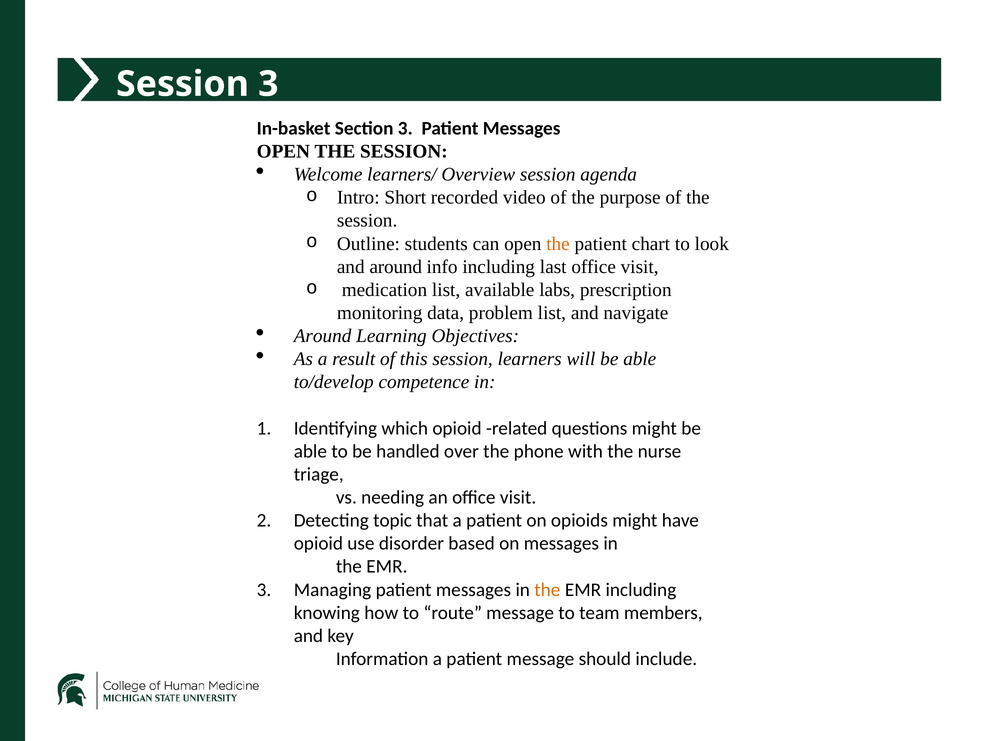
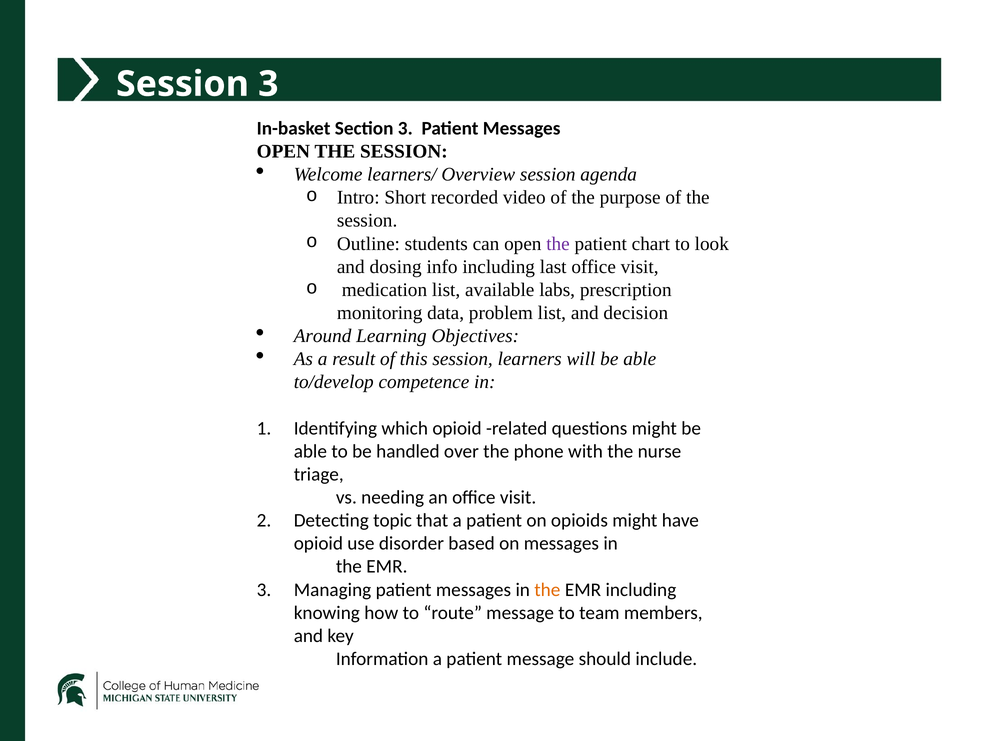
the at (558, 244) colour: orange -> purple
and around: around -> dosing
navigate: navigate -> decision
